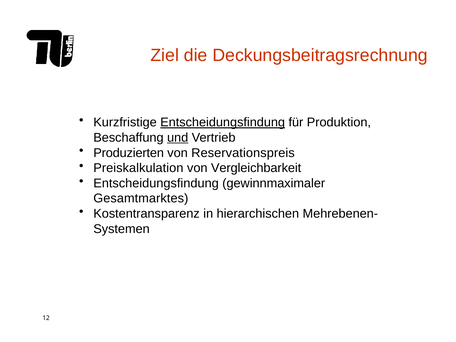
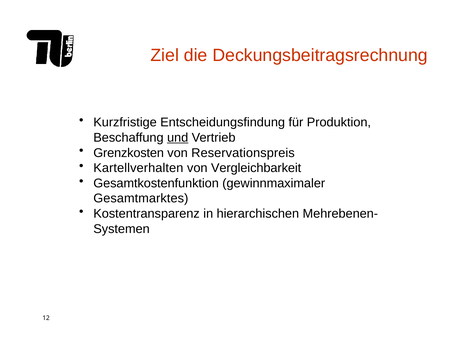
Entscheidungsfindung at (223, 122) underline: present -> none
Produzierten: Produzierten -> Grenzkosten
Preiskalkulation: Preiskalkulation -> Kartellverhalten
Entscheidungsfindung at (156, 183): Entscheidungsfindung -> Gesamtkostenfunktion
